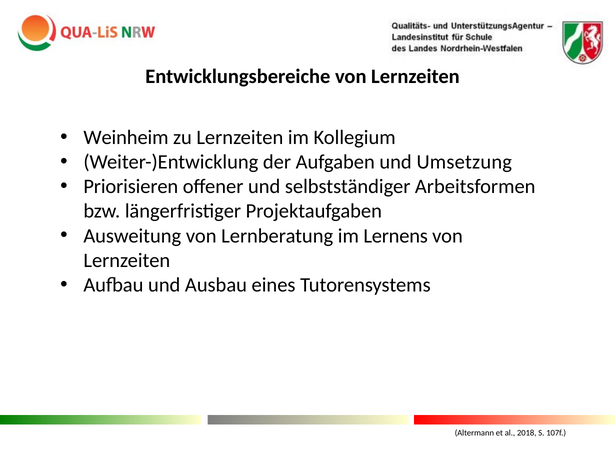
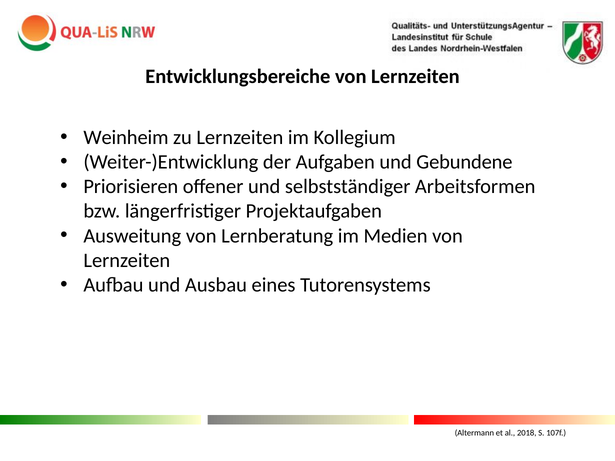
Umsetzung: Umsetzung -> Gebundene
Lernens: Lernens -> Medien
